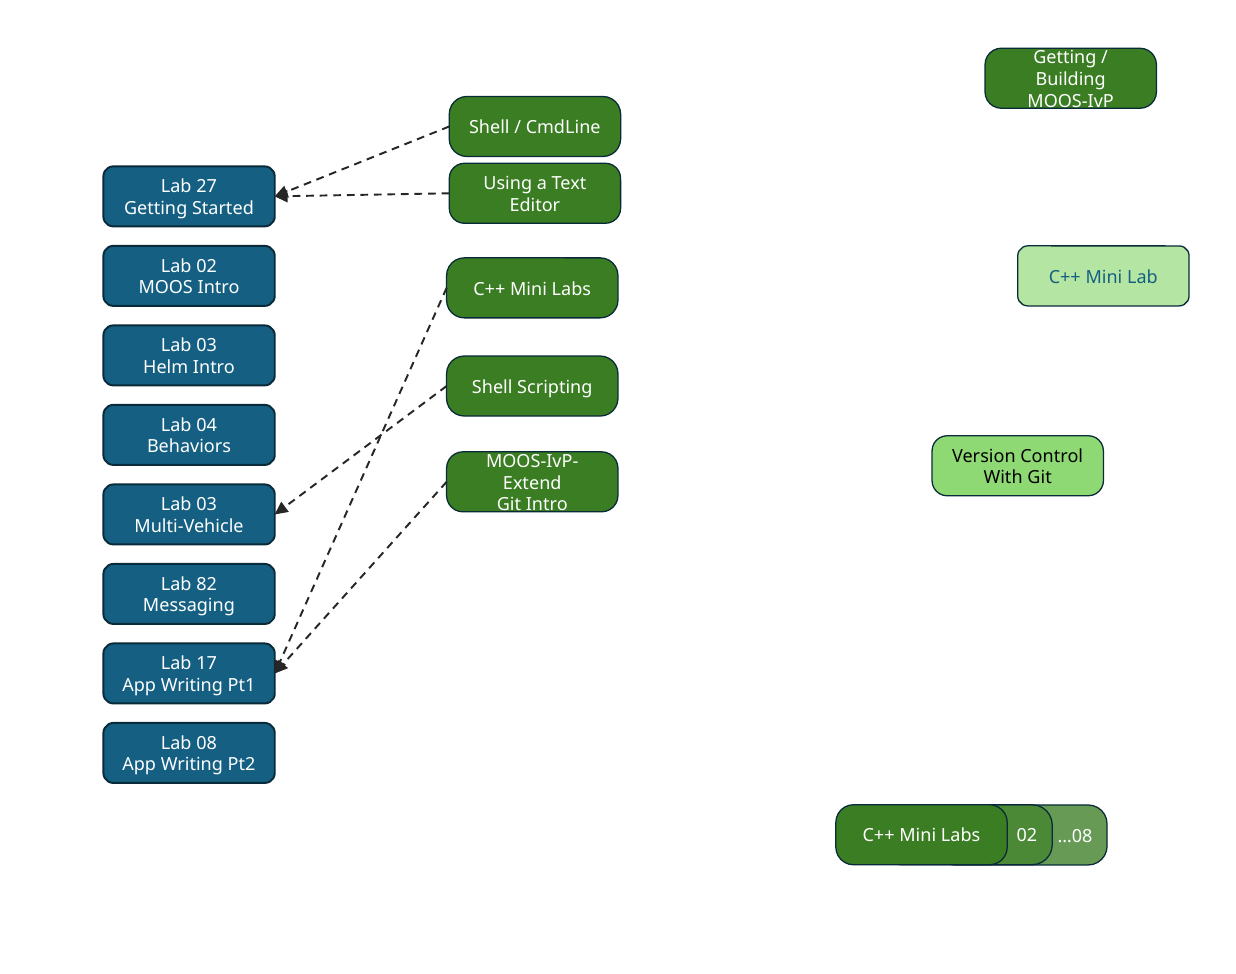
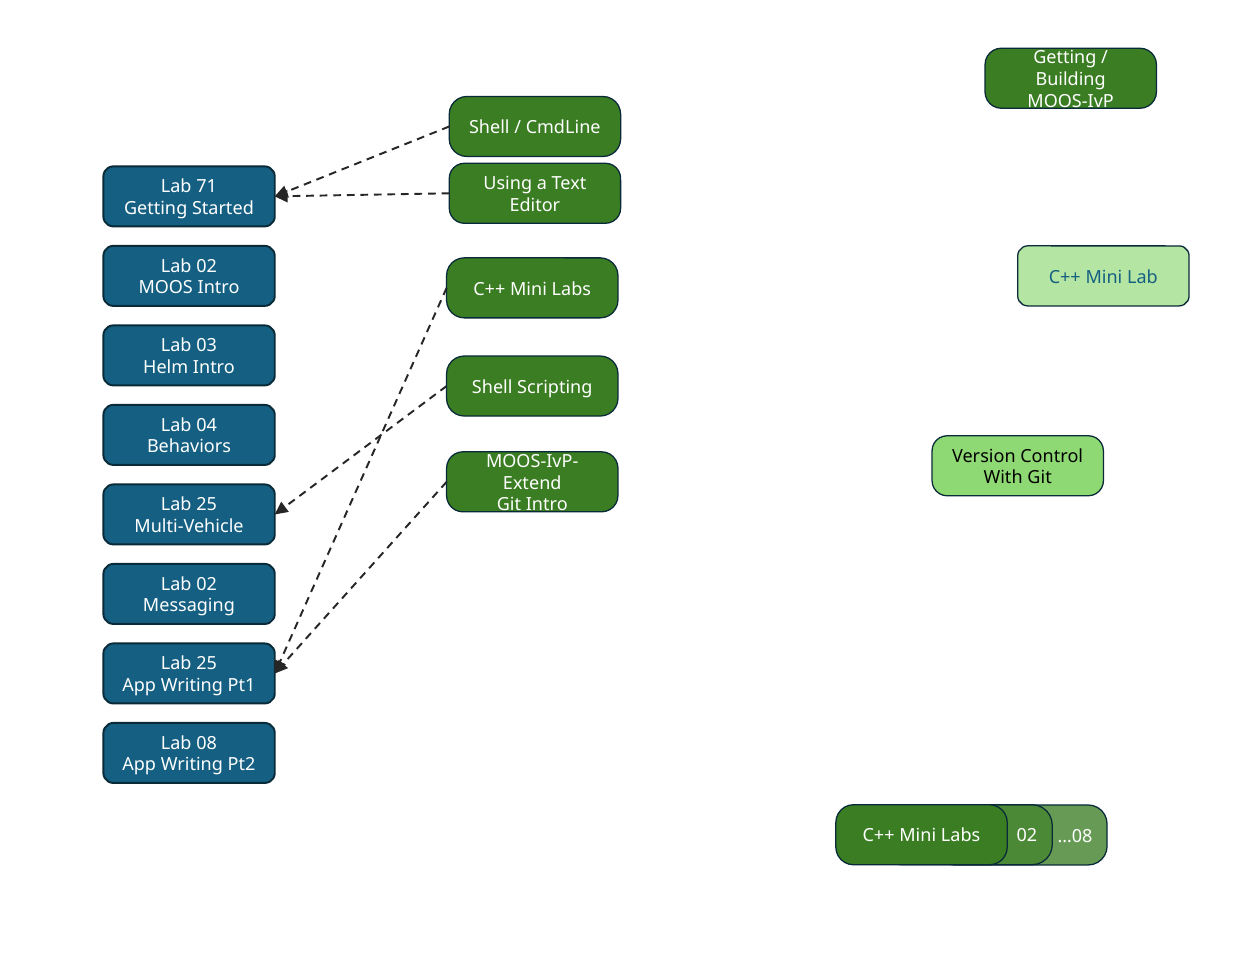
27: 27 -> 71
03 at (207, 505): 03 -> 25
82 at (207, 584): 82 -> 02
17 at (207, 663): 17 -> 25
